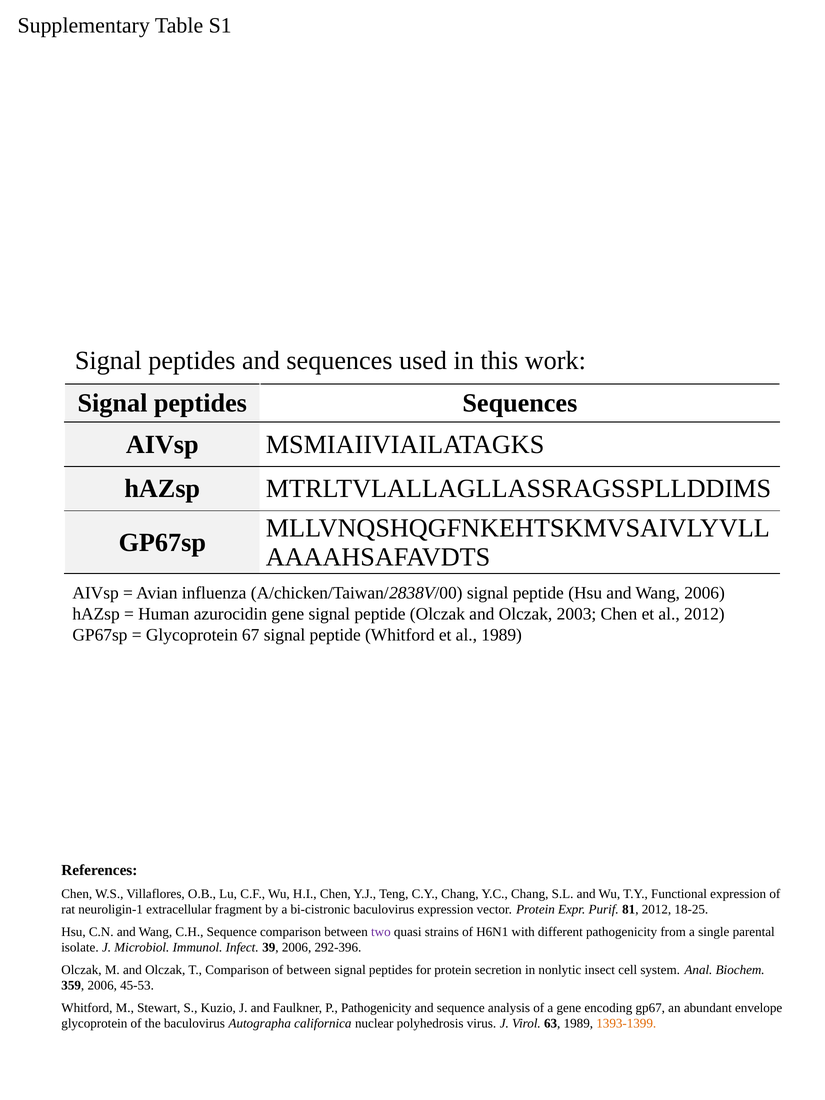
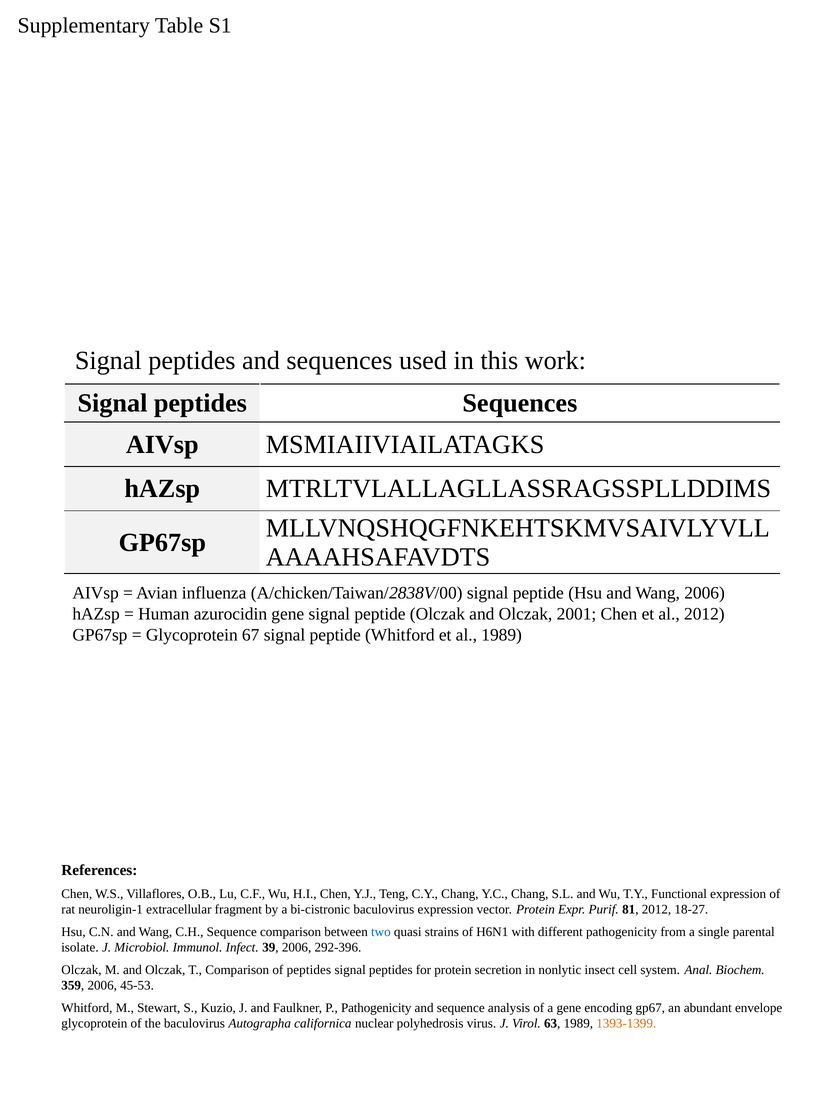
2003: 2003 -> 2001
18-25: 18-25 -> 18-27
two colour: purple -> blue
of between: between -> peptides
